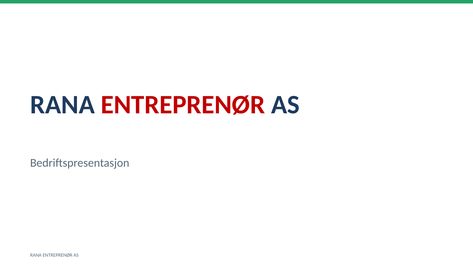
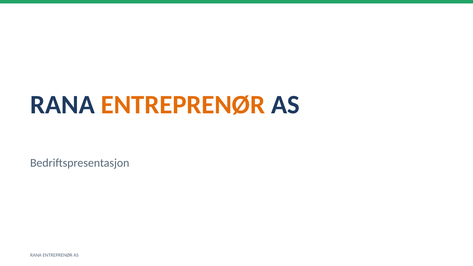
ENTREPRENØR at (183, 105) colour: red -> orange
